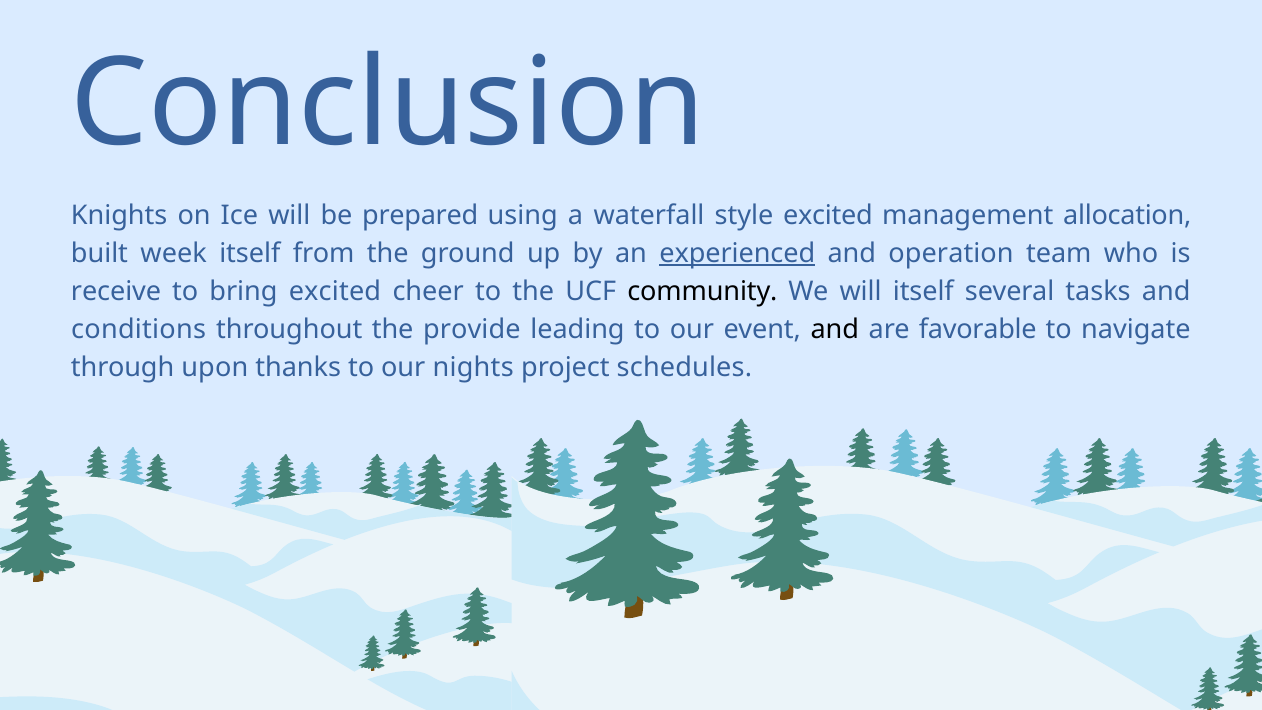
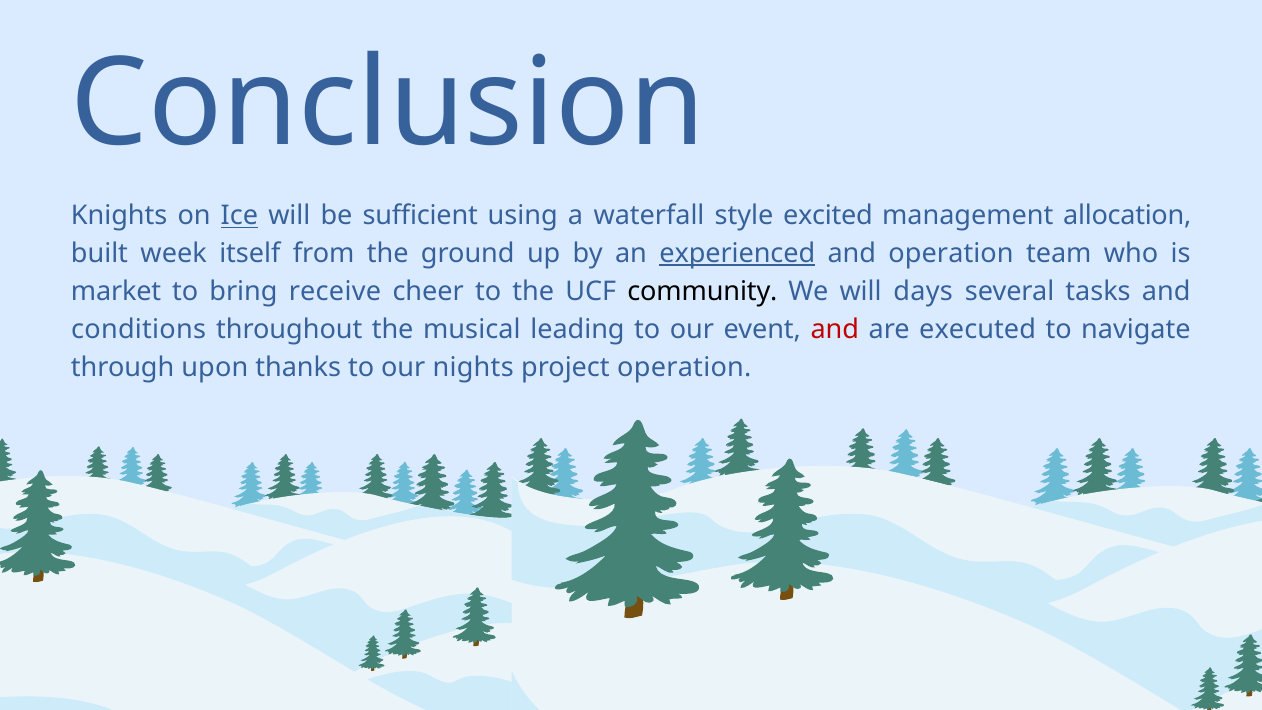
Ice underline: none -> present
prepared: prepared -> sufficient
receive: receive -> market
bring excited: excited -> receive
will itself: itself -> days
provide: provide -> musical
and at (835, 329) colour: black -> red
favorable: favorable -> executed
project schedules: schedules -> operation
